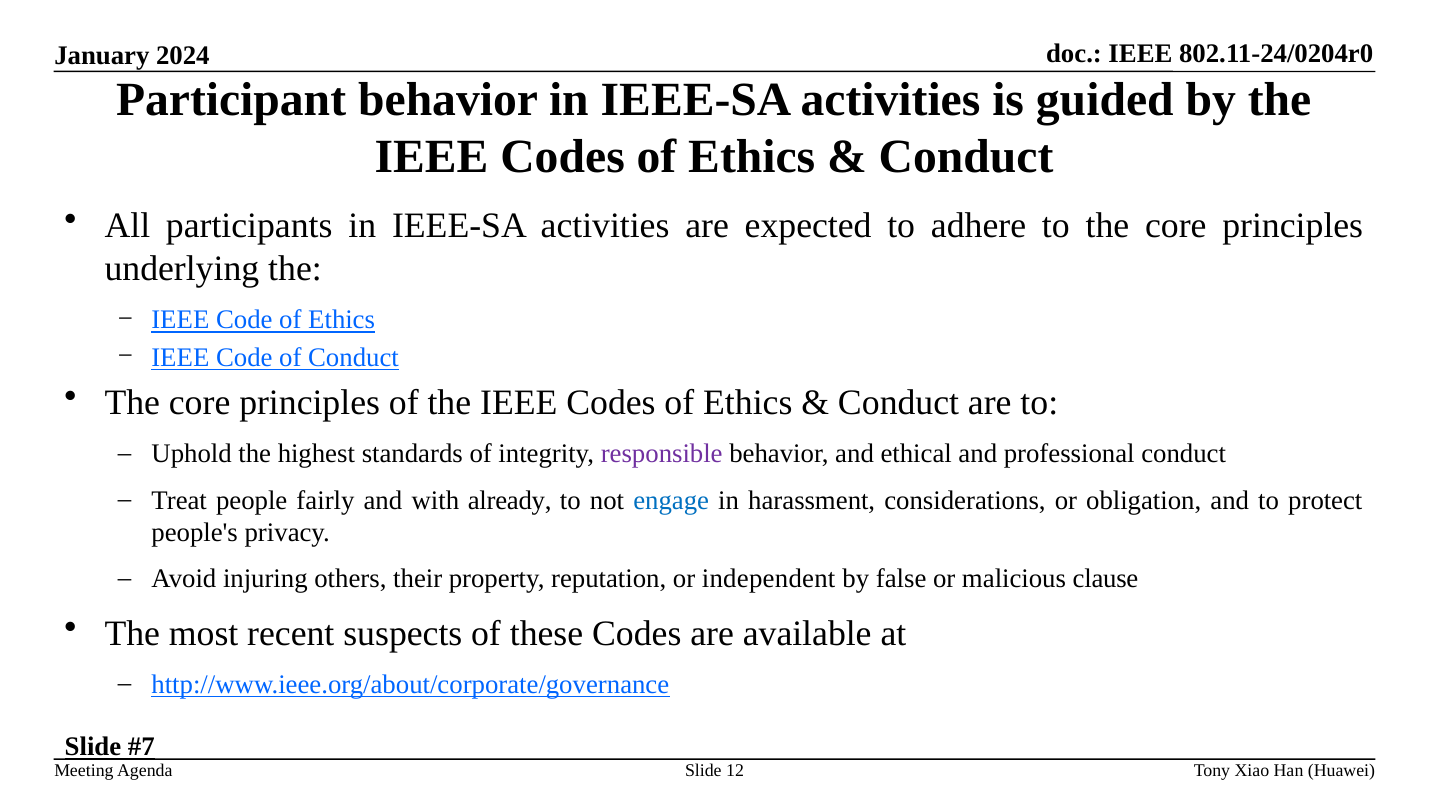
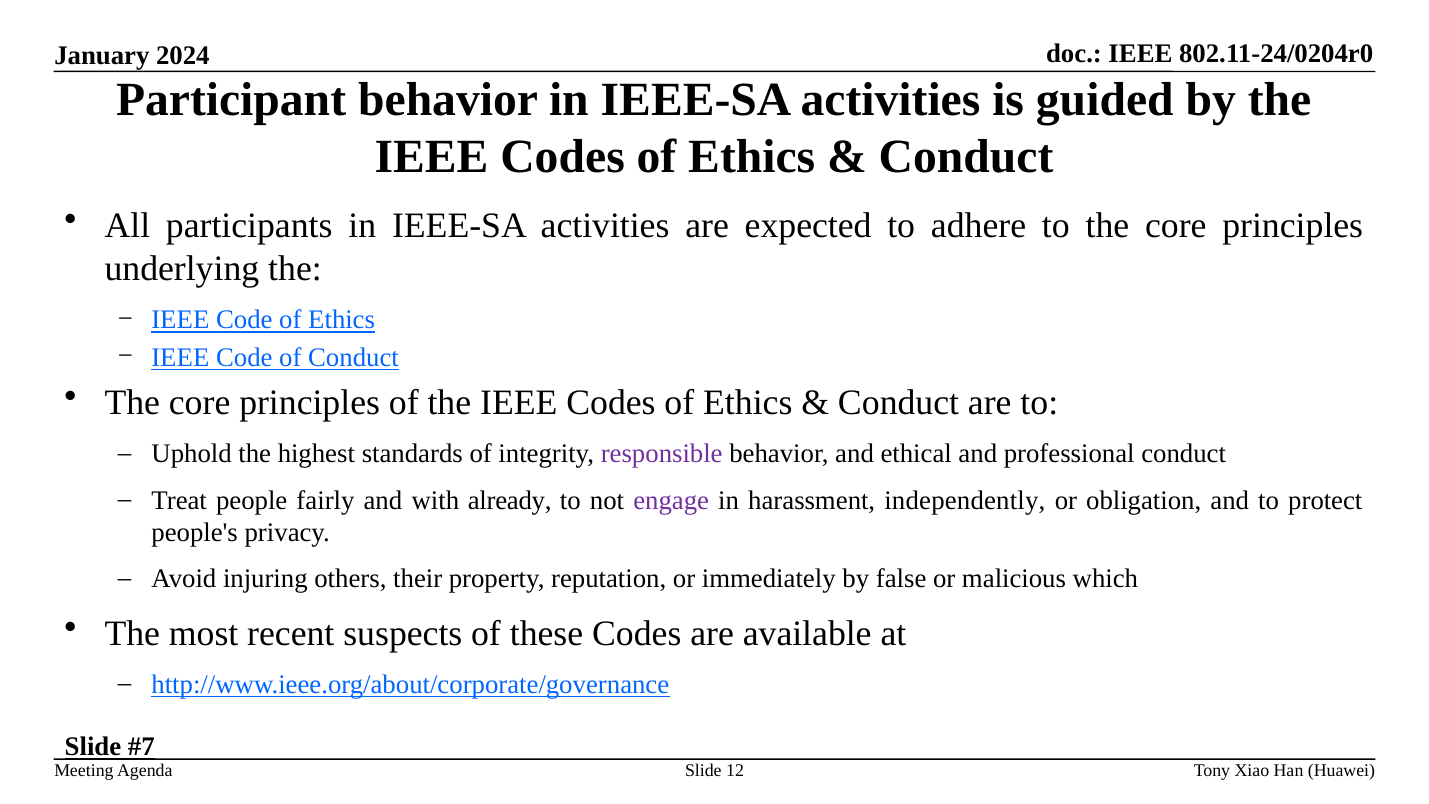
engage colour: blue -> purple
considerations: considerations -> independently
independent: independent -> immediately
clause: clause -> which
